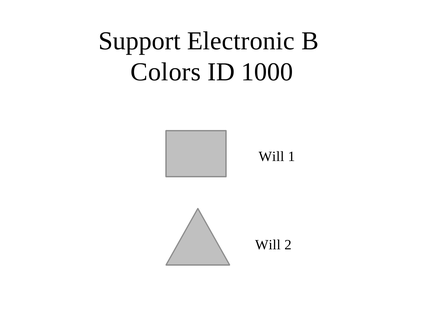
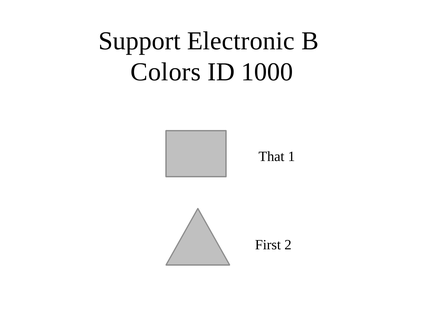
Will at (271, 156): Will -> That
Will at (268, 245): Will -> First
